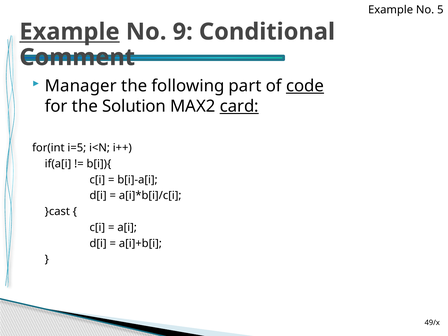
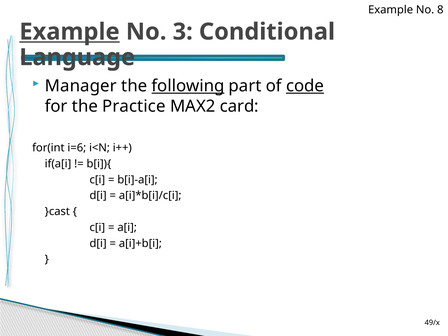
5: 5 -> 8
9: 9 -> 3
Comment: Comment -> Language
following underline: none -> present
Solution: Solution -> Practice
card underline: present -> none
i=5: i=5 -> i=6
